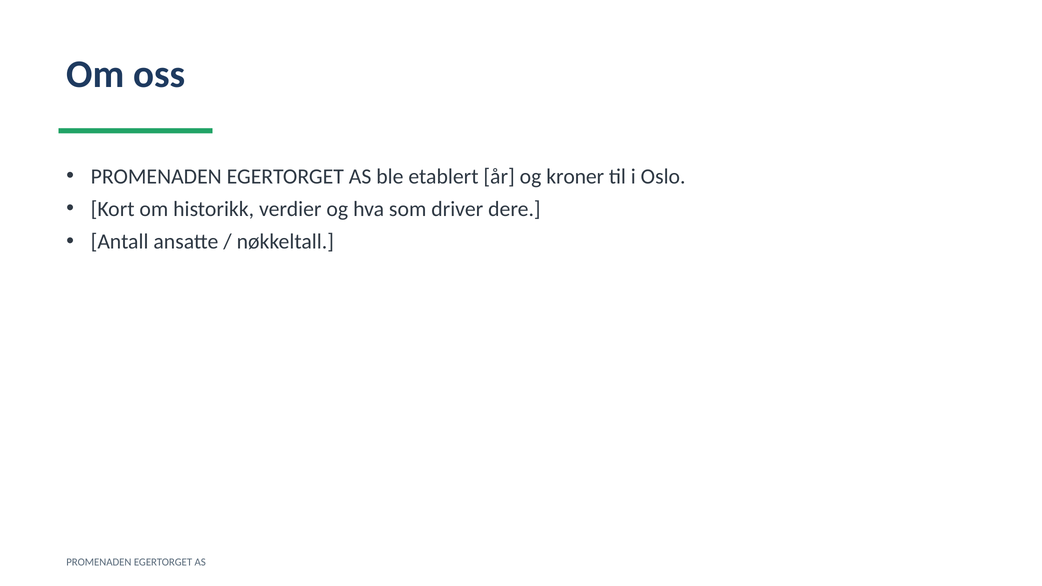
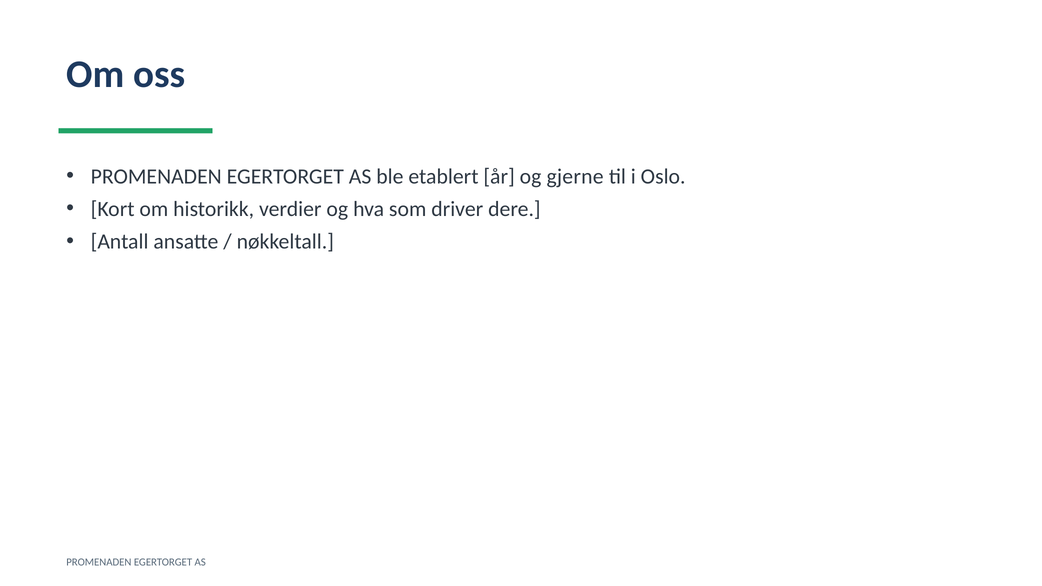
kroner: kroner -> gjerne
